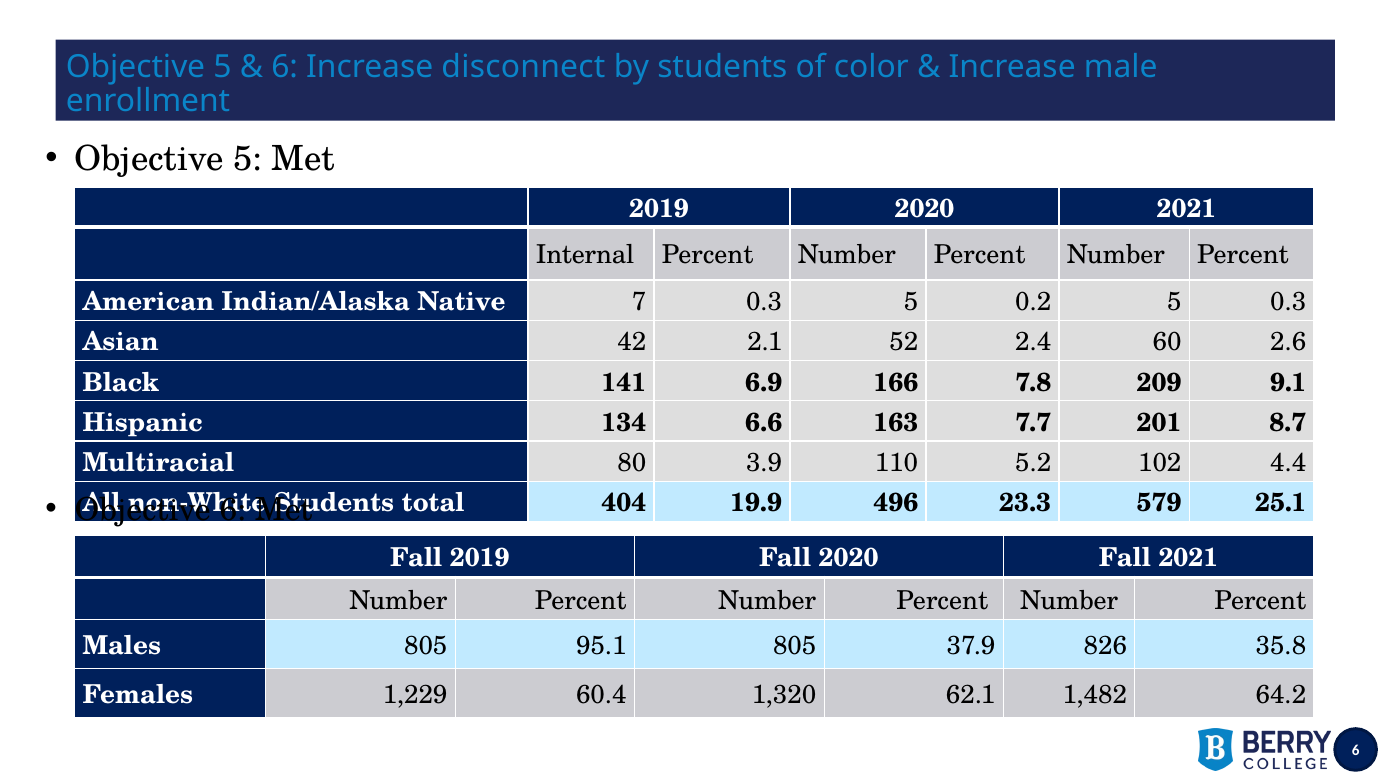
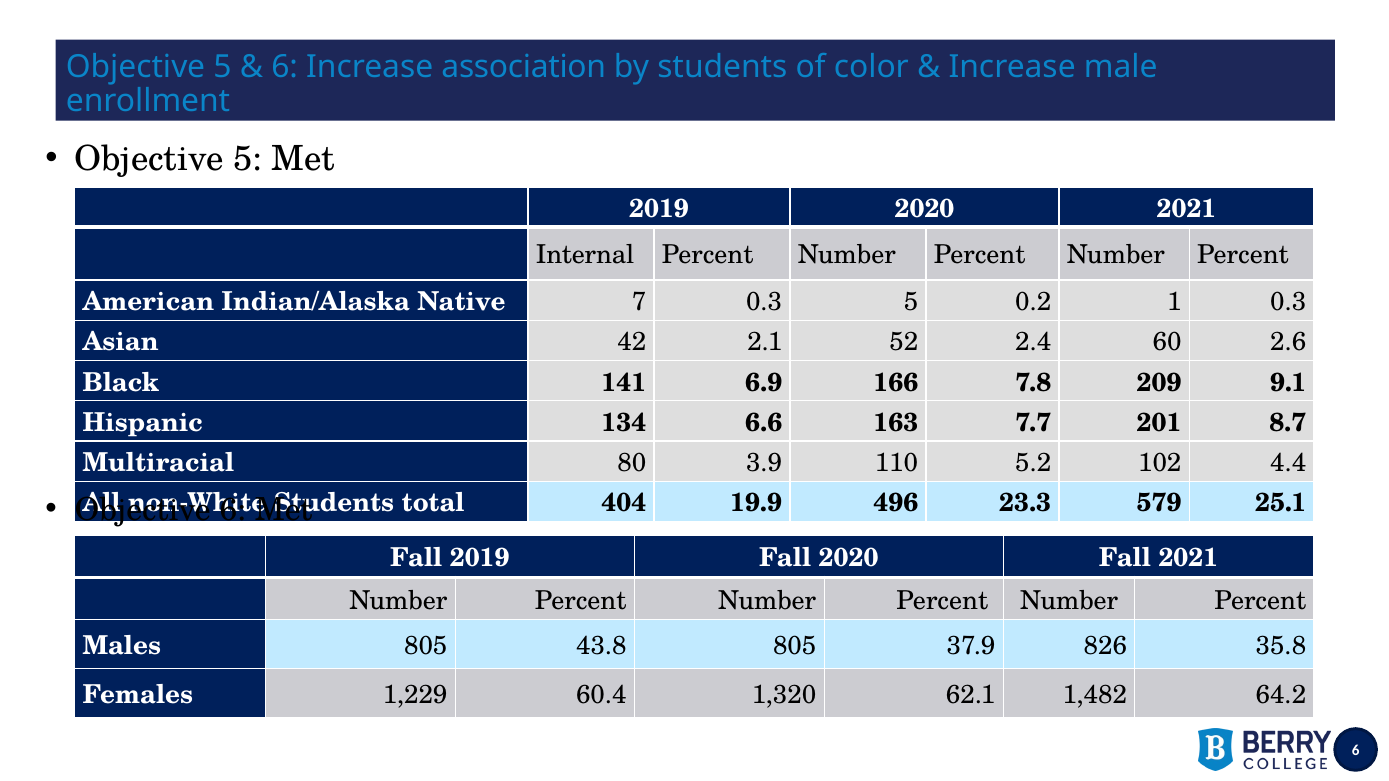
disconnect: disconnect -> association
0.2 5: 5 -> 1
95.1: 95.1 -> 43.8
